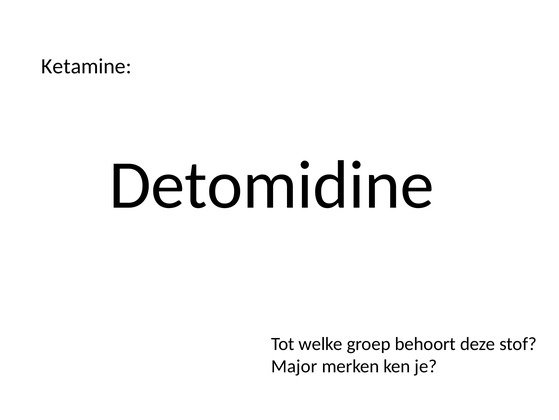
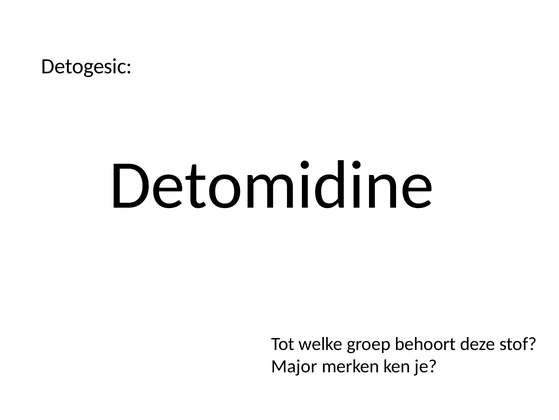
Ketamine: Ketamine -> Detogesic
